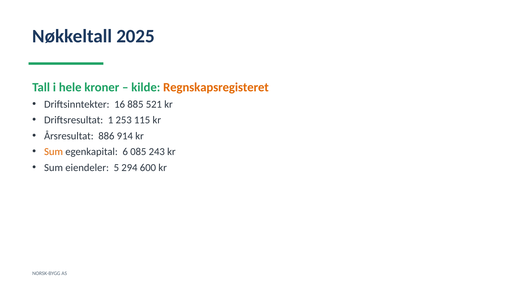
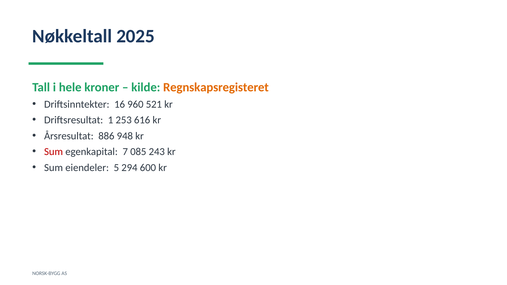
885: 885 -> 960
115: 115 -> 616
914: 914 -> 948
Sum at (54, 152) colour: orange -> red
6: 6 -> 7
